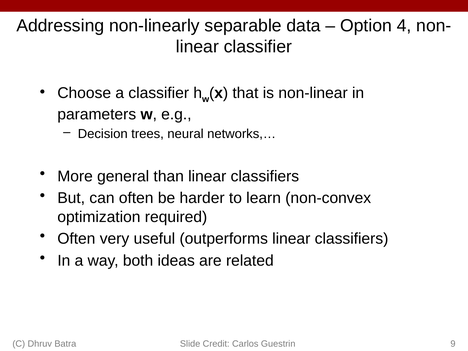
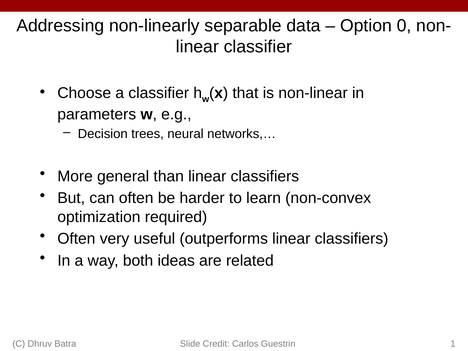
4: 4 -> 0
9: 9 -> 1
